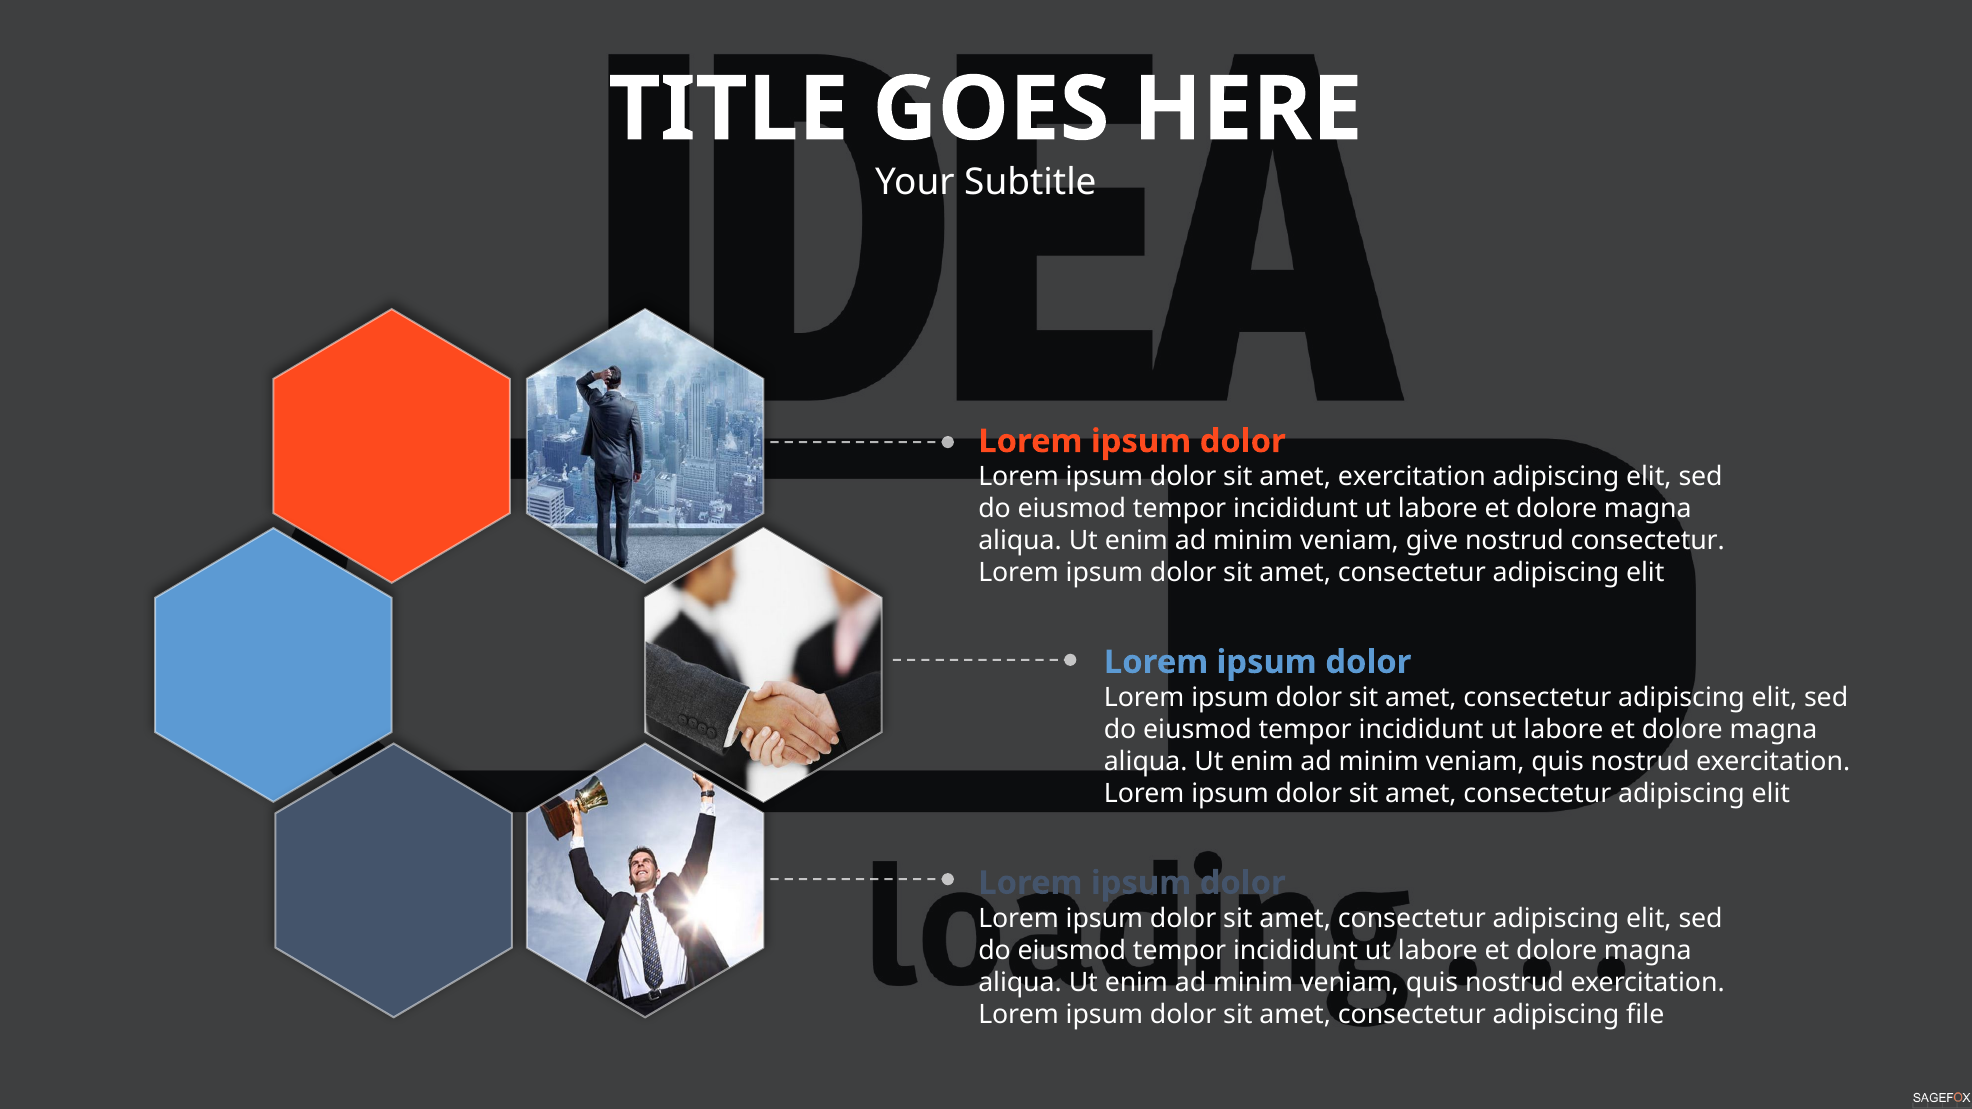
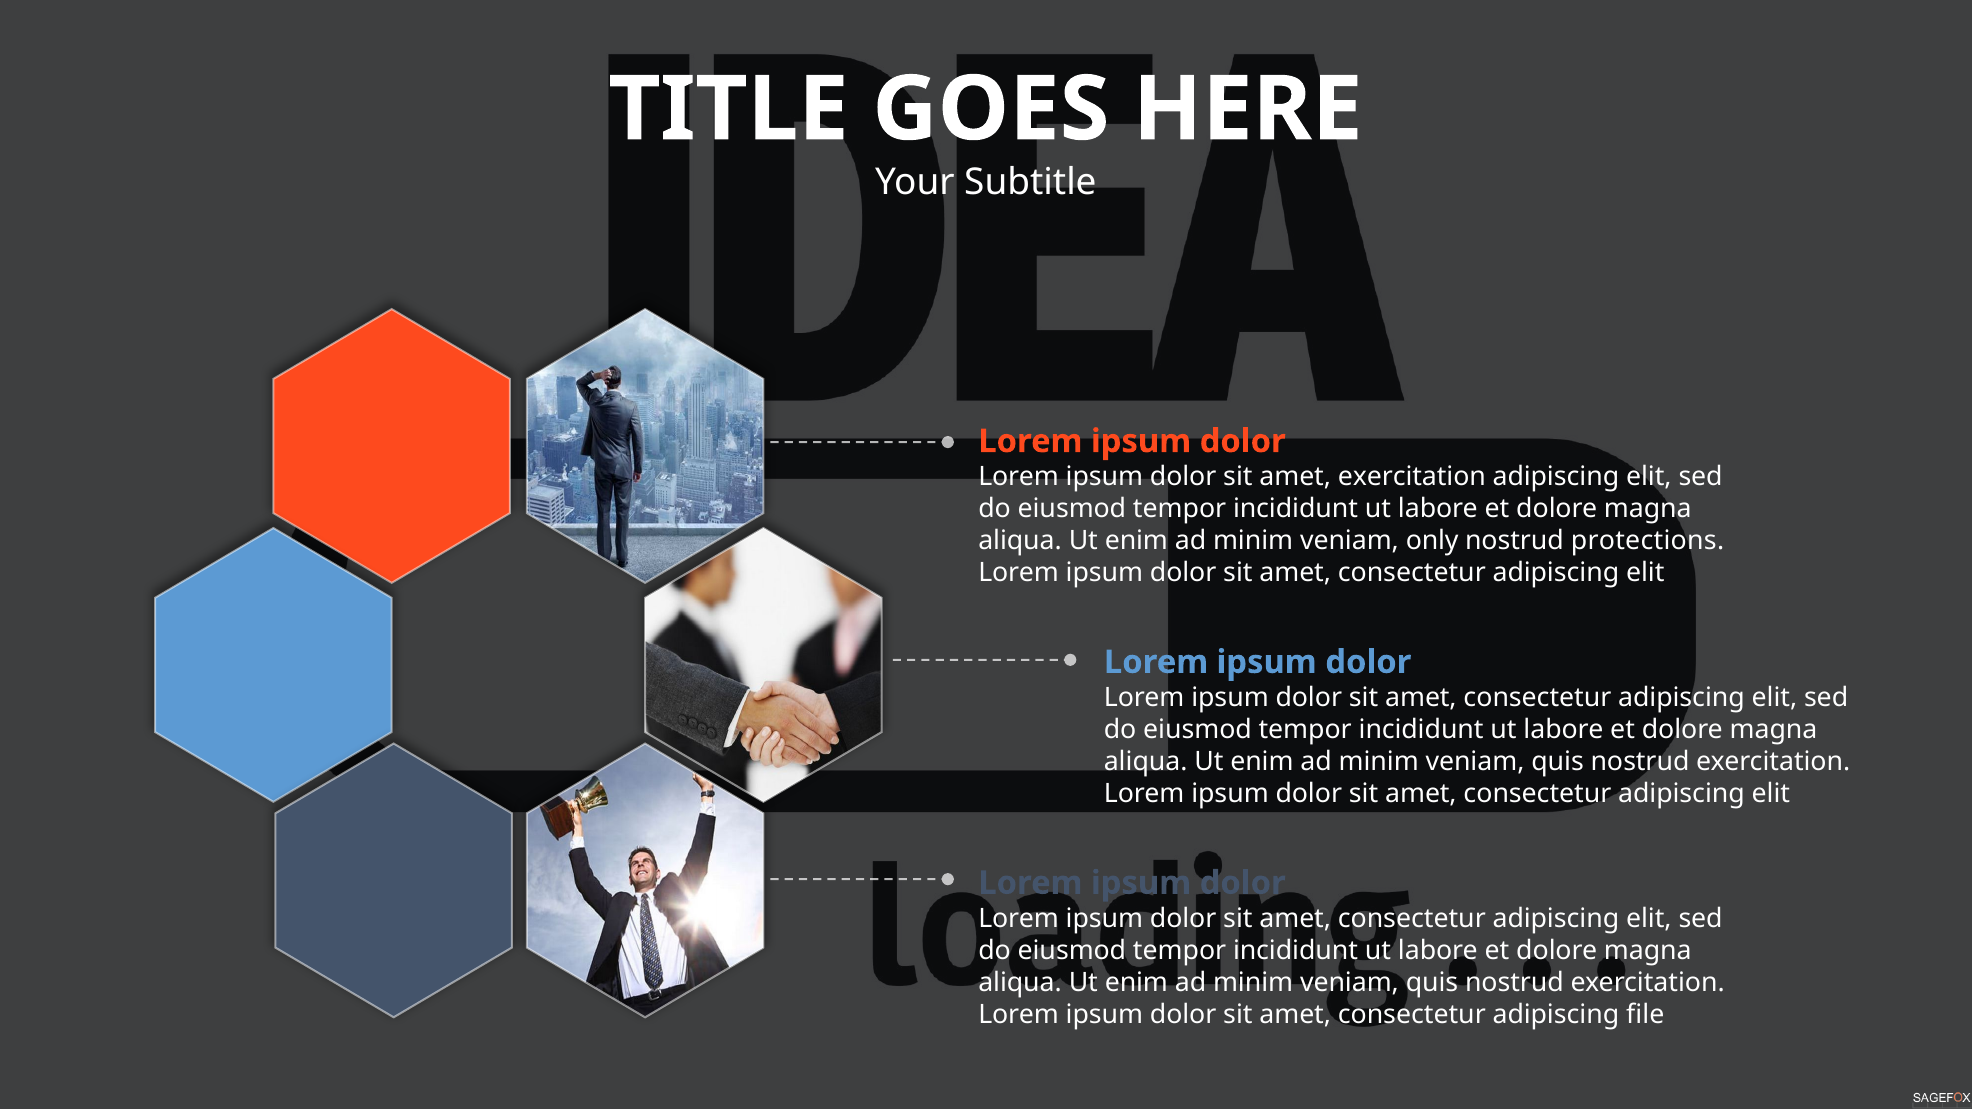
give: give -> only
nostrud consectetur: consectetur -> protections
